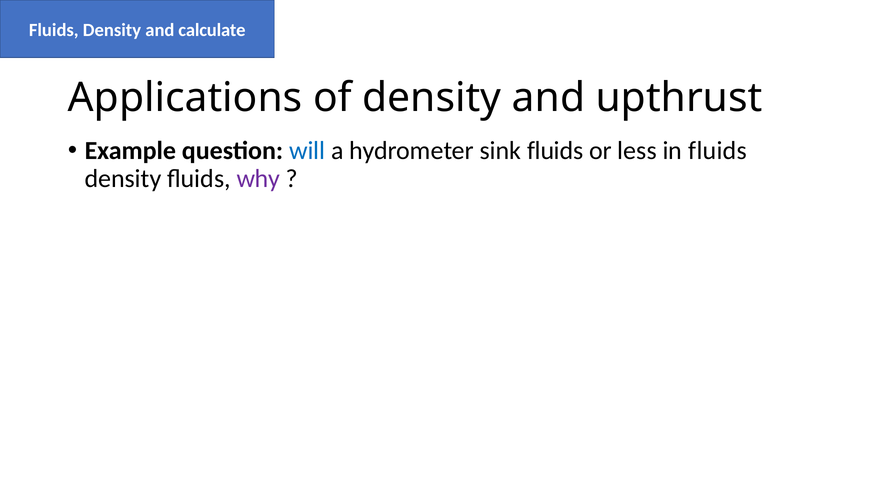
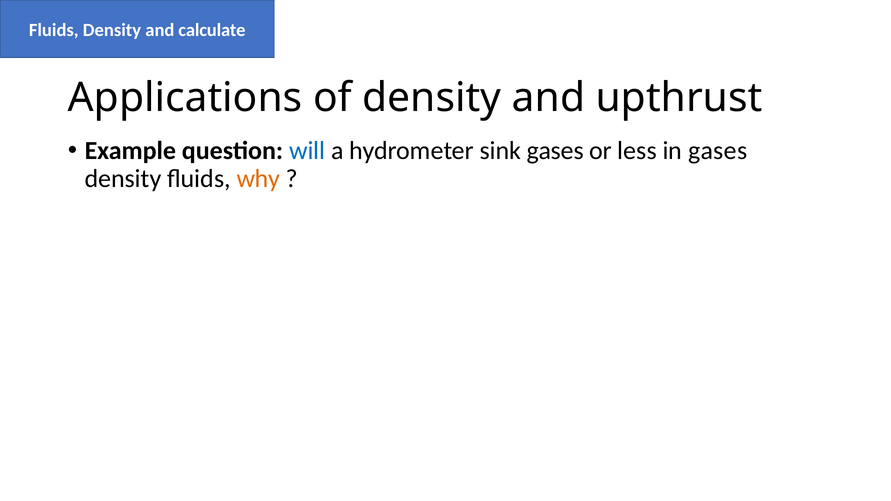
sink fluids: fluids -> gases
in fluids: fluids -> gases
why colour: purple -> orange
